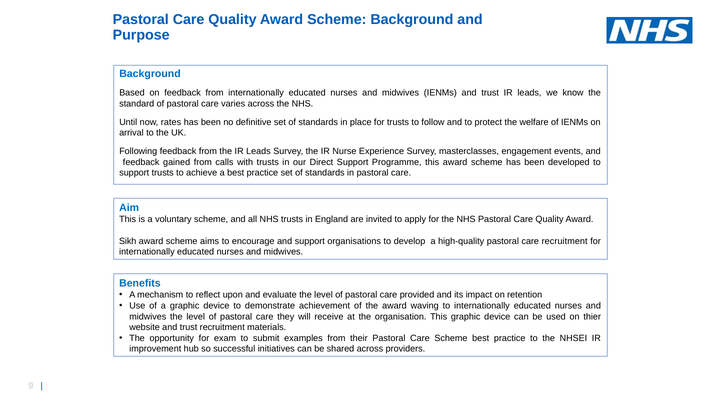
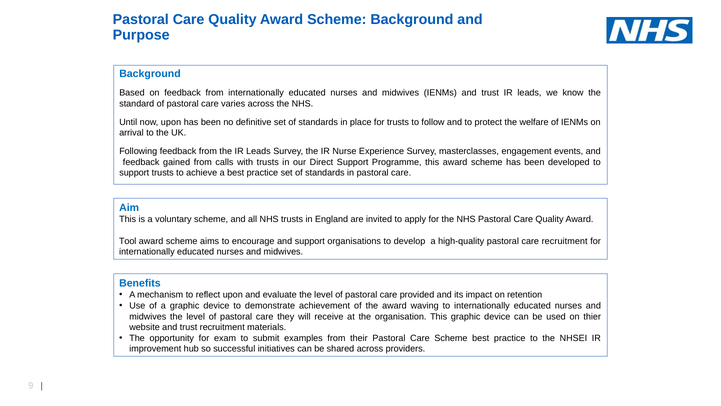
now rates: rates -> upon
Sikh: Sikh -> Tool
